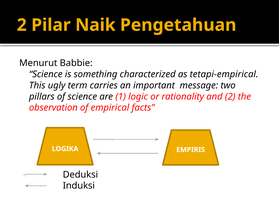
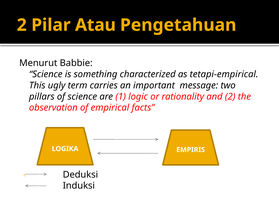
Naik: Naik -> Atau
